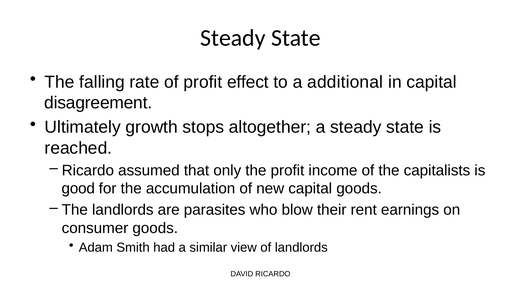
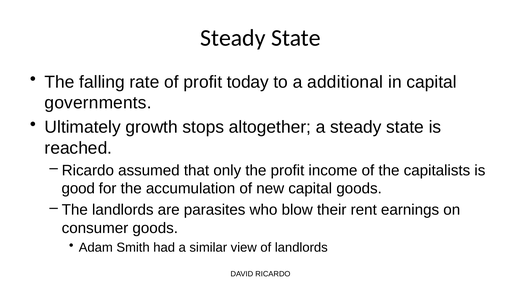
effect: effect -> today
disagreement: disagreement -> governments
